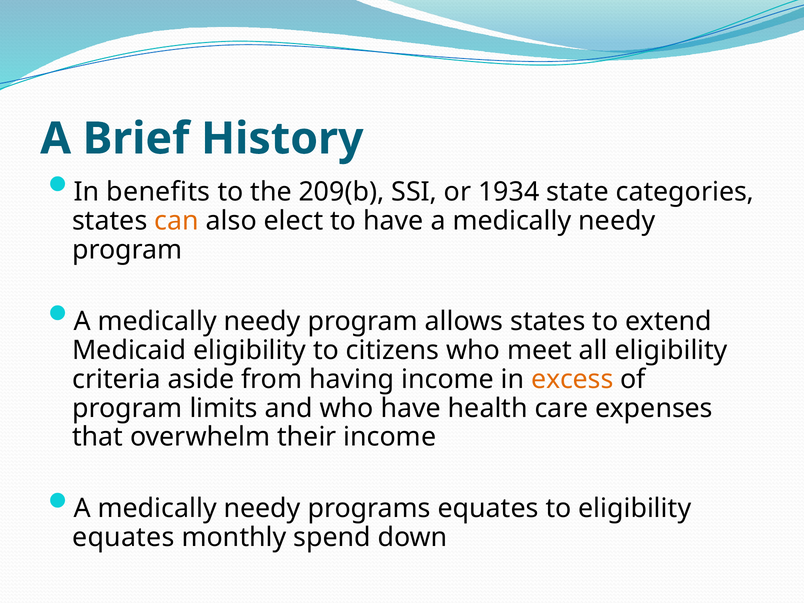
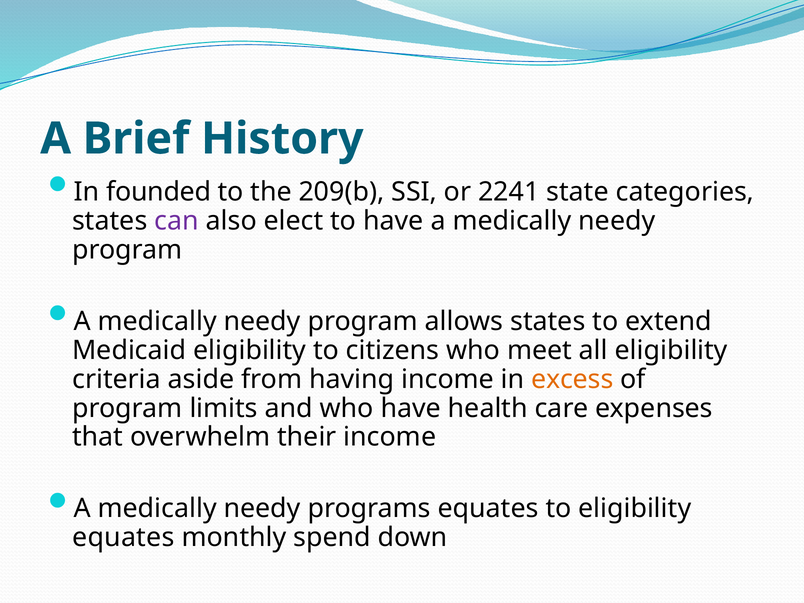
benefits: benefits -> founded
1934: 1934 -> 2241
can colour: orange -> purple
